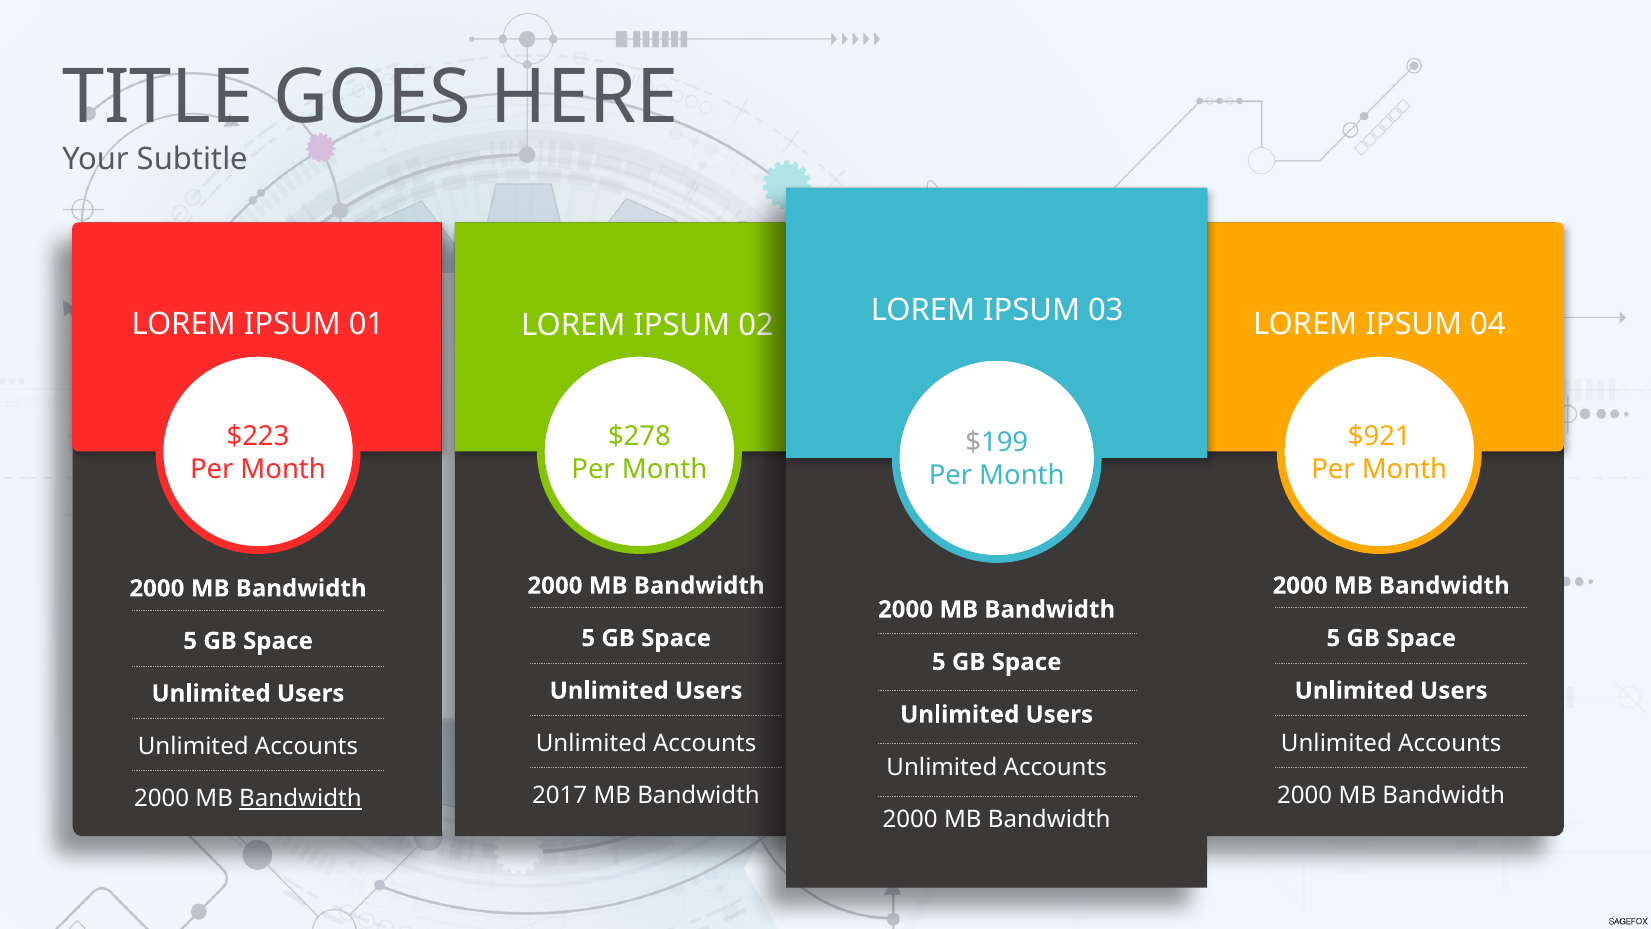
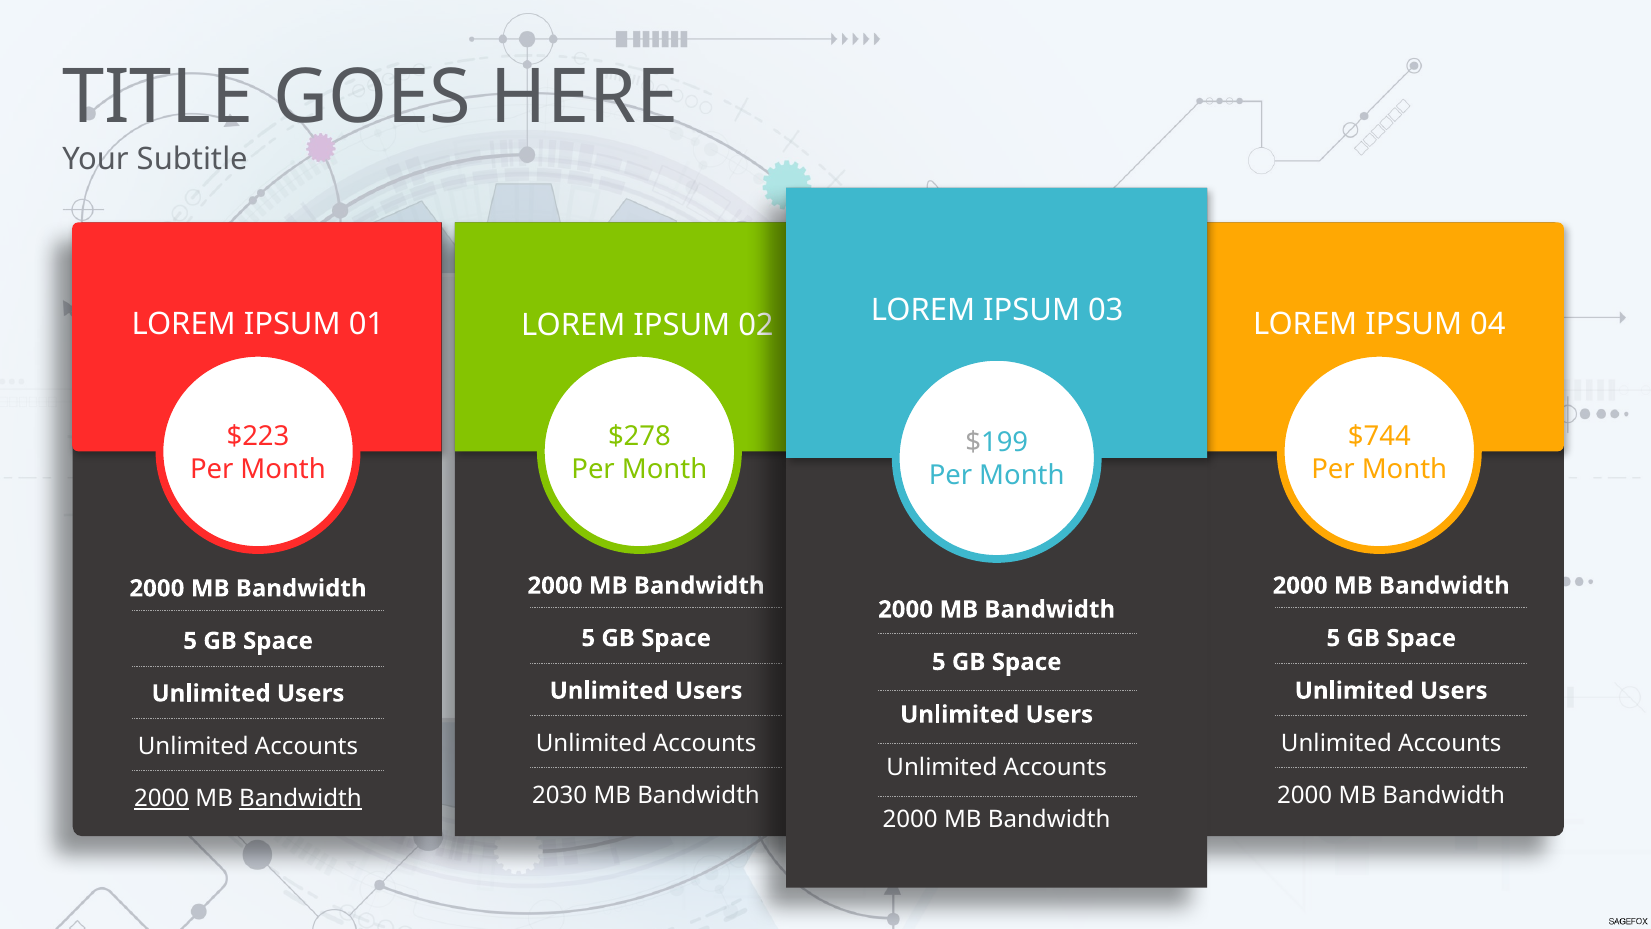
$921: $921 -> $744
2017: 2017 -> 2030
2000 at (162, 798) underline: none -> present
